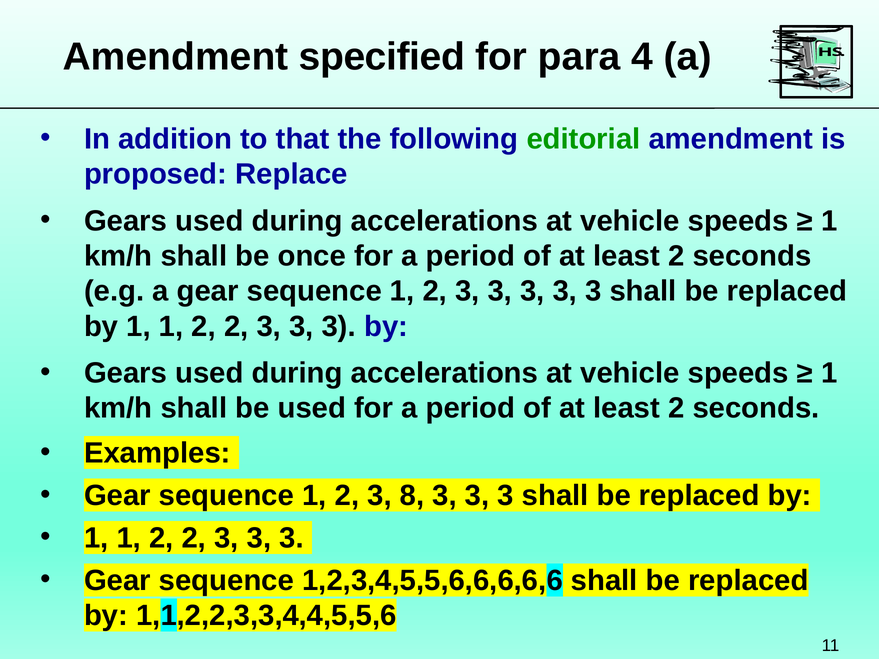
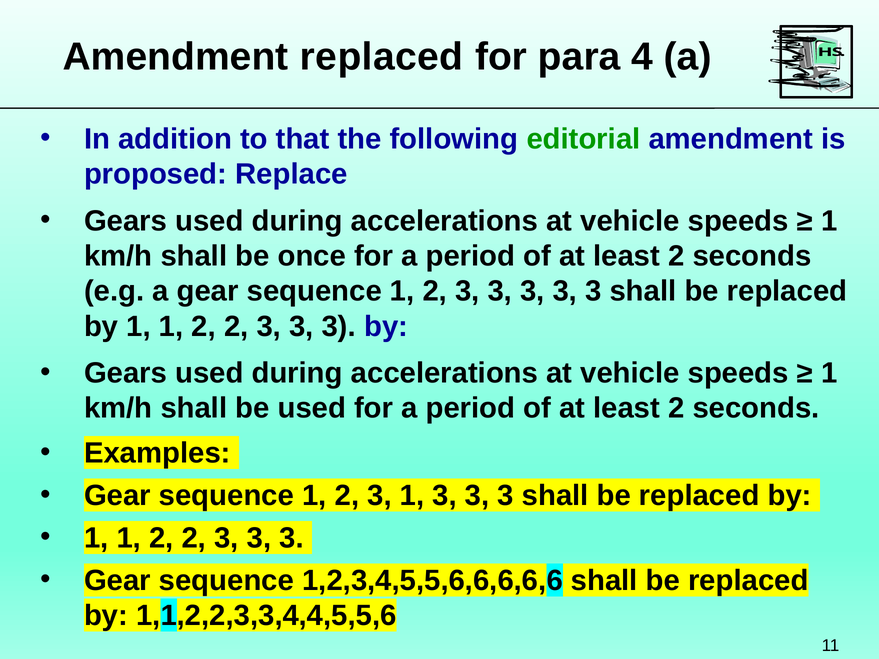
Amendment specified: specified -> replaced
3 8: 8 -> 1
